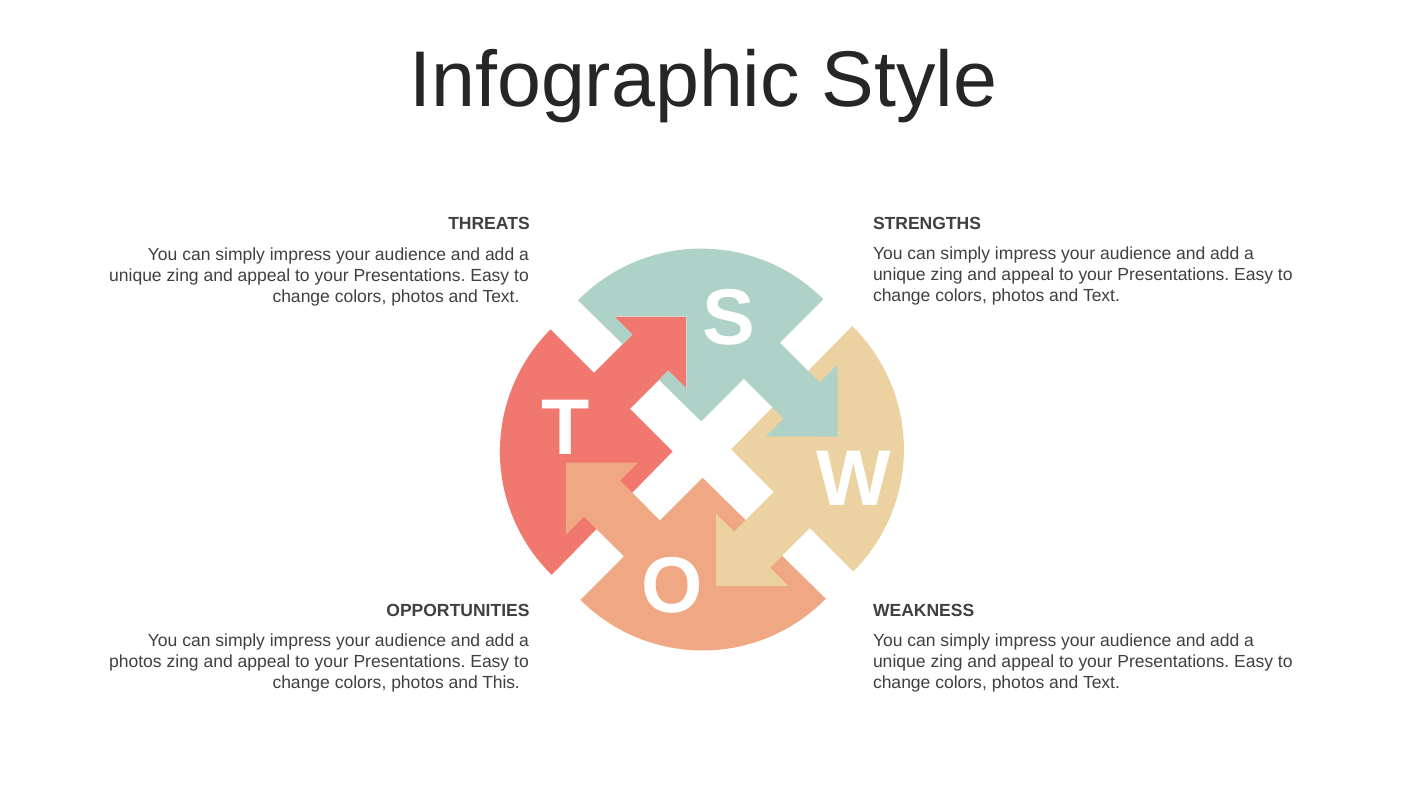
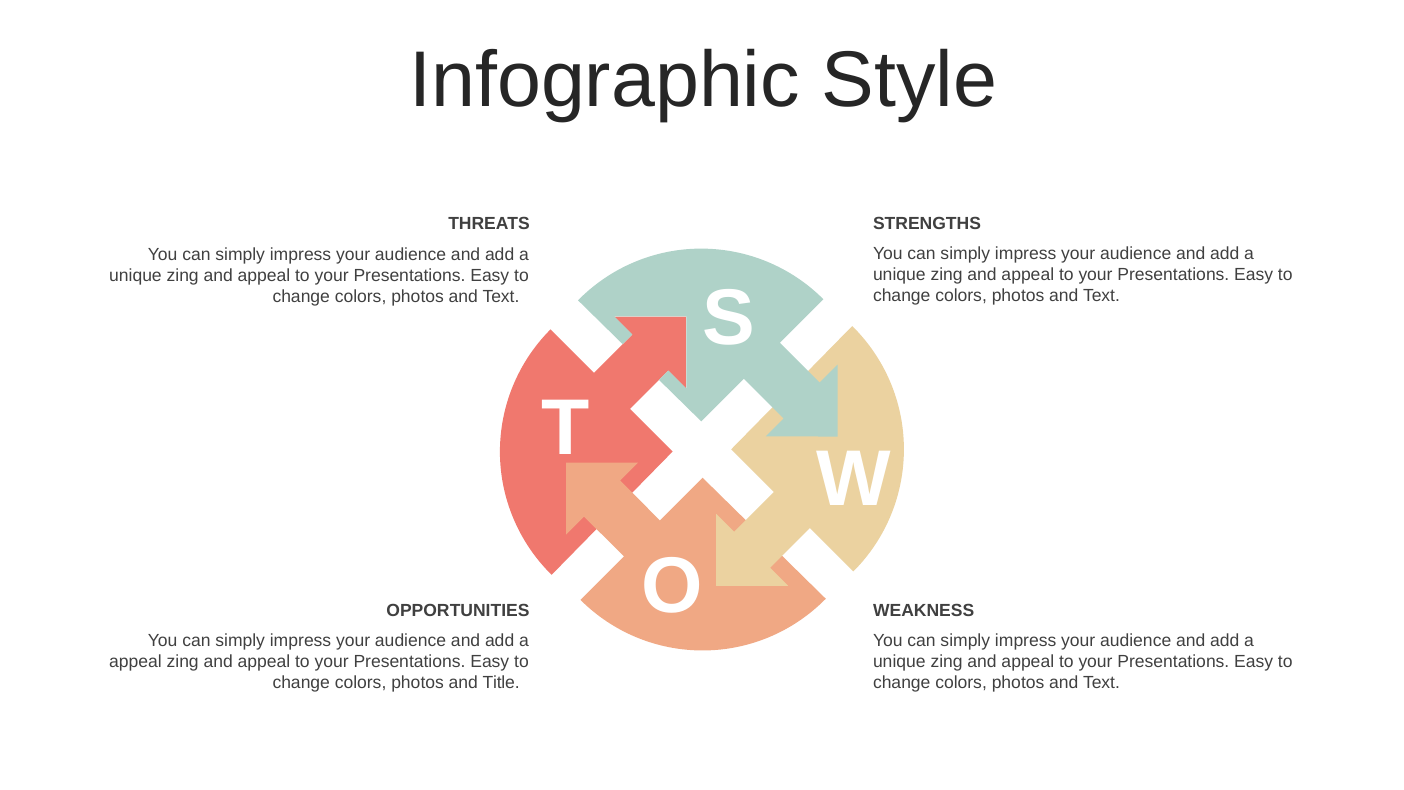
photos at (135, 661): photos -> appeal
This: This -> Title
